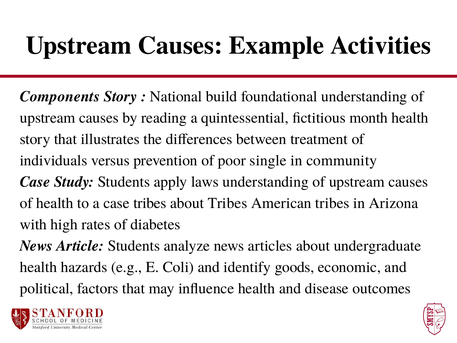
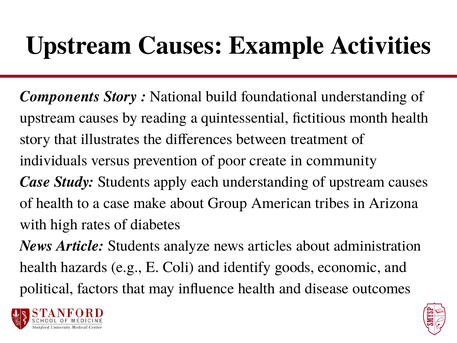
single: single -> create
laws: laws -> each
case tribes: tribes -> make
about Tribes: Tribes -> Group
undergraduate: undergraduate -> administration
